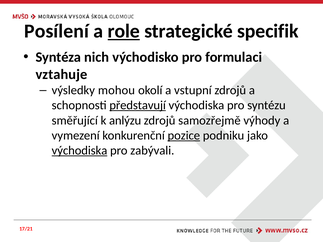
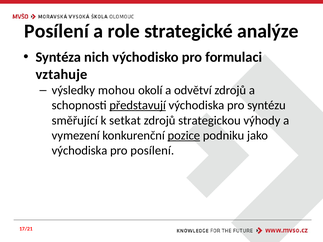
role underline: present -> none
specifik: specifik -> analýze
vstupní: vstupní -> odvětví
anlýzu: anlýzu -> setkat
samozřejmě: samozřejmě -> strategickou
východiska at (79, 151) underline: present -> none
pro zabývali: zabývali -> posílení
